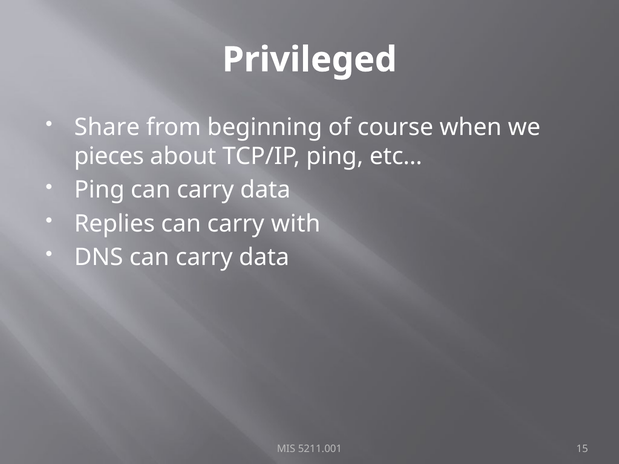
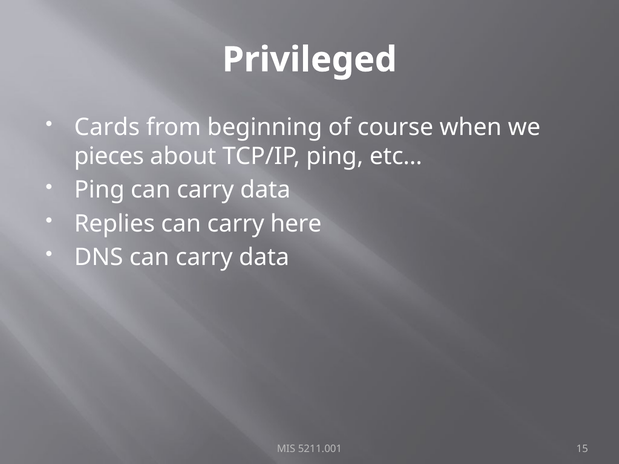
Share: Share -> Cards
with: with -> here
